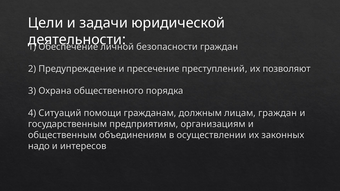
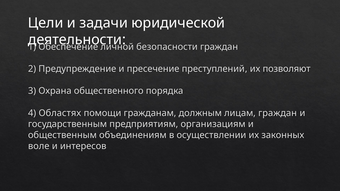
Ситуаций: Ситуаций -> Областях
надо: надо -> воле
